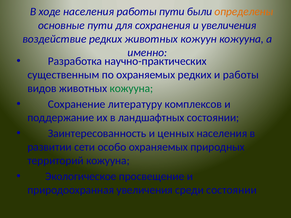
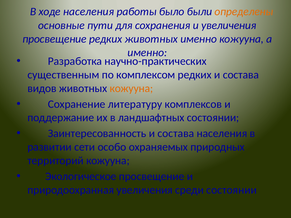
работы пути: пути -> было
воздействие at (54, 39): воздействие -> просвещение
животных кожуун: кожуун -> именно
по охраняемых: охраняемых -> комплексом
редких и работы: работы -> состава
кожууна at (131, 88) colour: green -> orange
Заинтересованность и ценных: ценных -> состава
